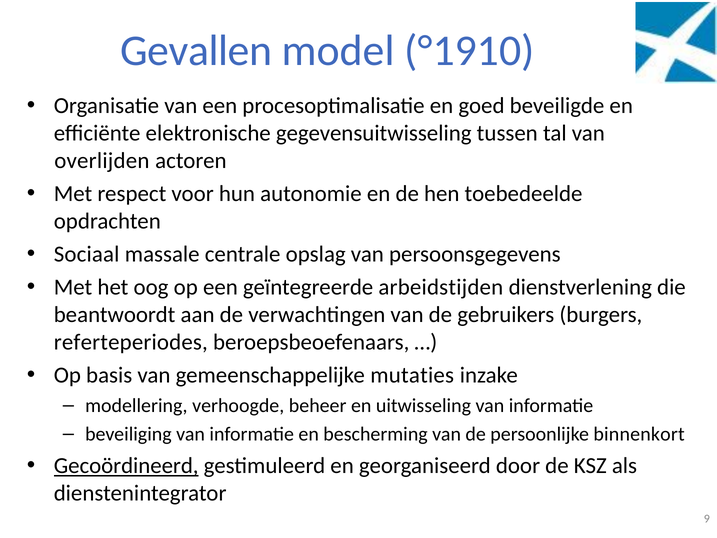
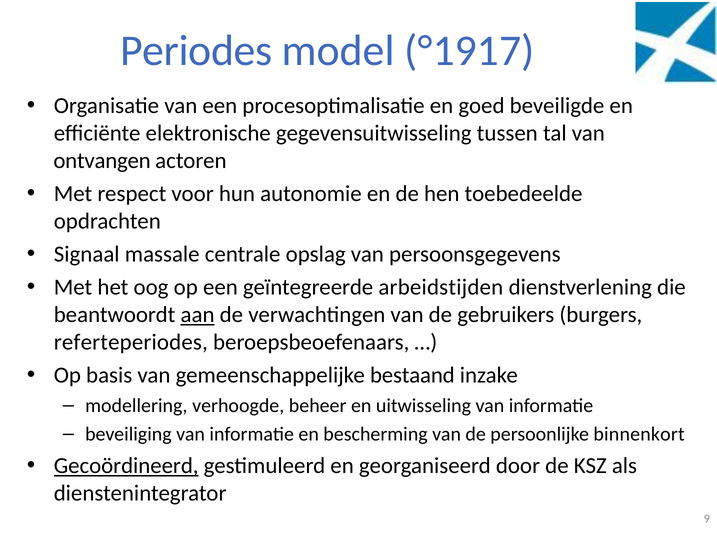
Gevallen: Gevallen -> Periodes
°1910: °1910 -> °1917
overlijden: overlijden -> ontvangen
Sociaal: Sociaal -> Signaal
aan underline: none -> present
mutaties: mutaties -> bestaand
